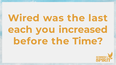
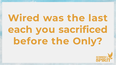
increased: increased -> sacrificed
Time: Time -> Only
